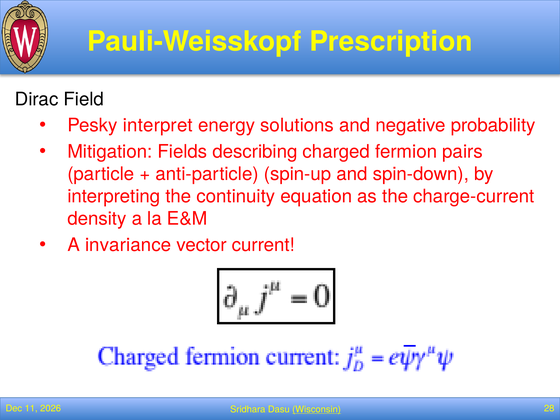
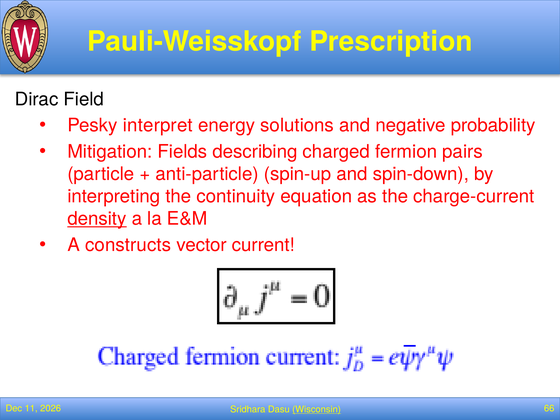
density underline: none -> present
invariance: invariance -> constructs
28: 28 -> 66
